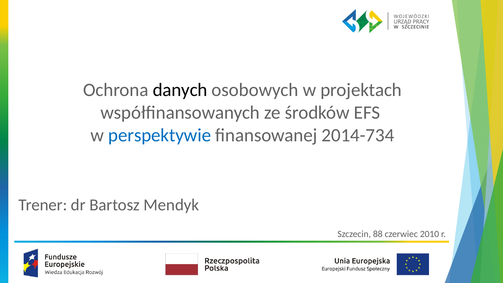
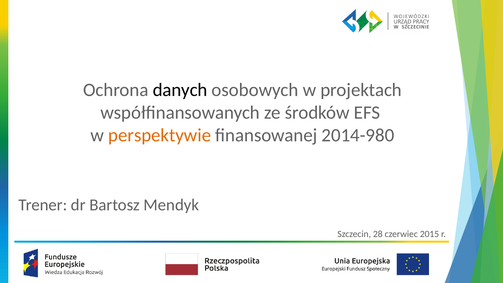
perspektywie colour: blue -> orange
2014-734: 2014-734 -> 2014-980
88: 88 -> 28
2010: 2010 -> 2015
